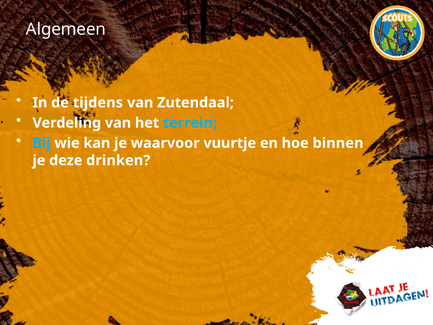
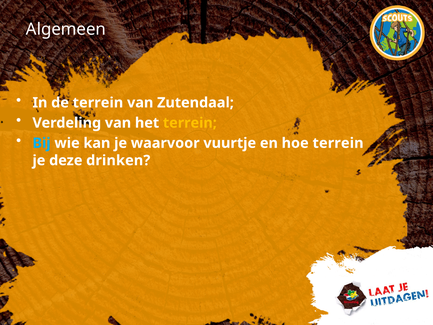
de tijdens: tijdens -> terrein
terrein at (190, 123) colour: light blue -> yellow
hoe binnen: binnen -> terrein
